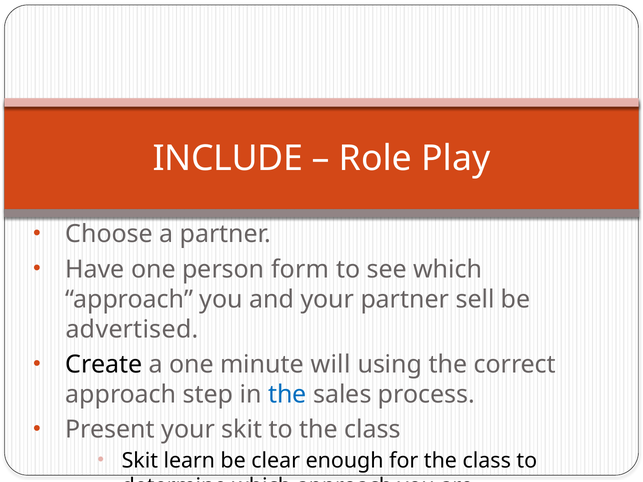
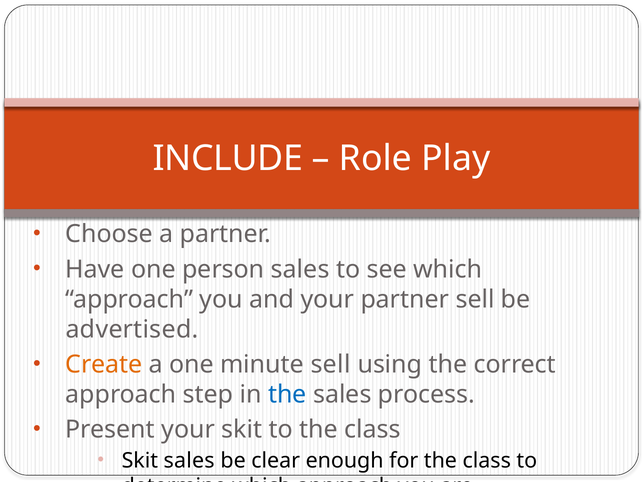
person form: form -> sales
Create colour: black -> orange
minute will: will -> sell
Skit learn: learn -> sales
